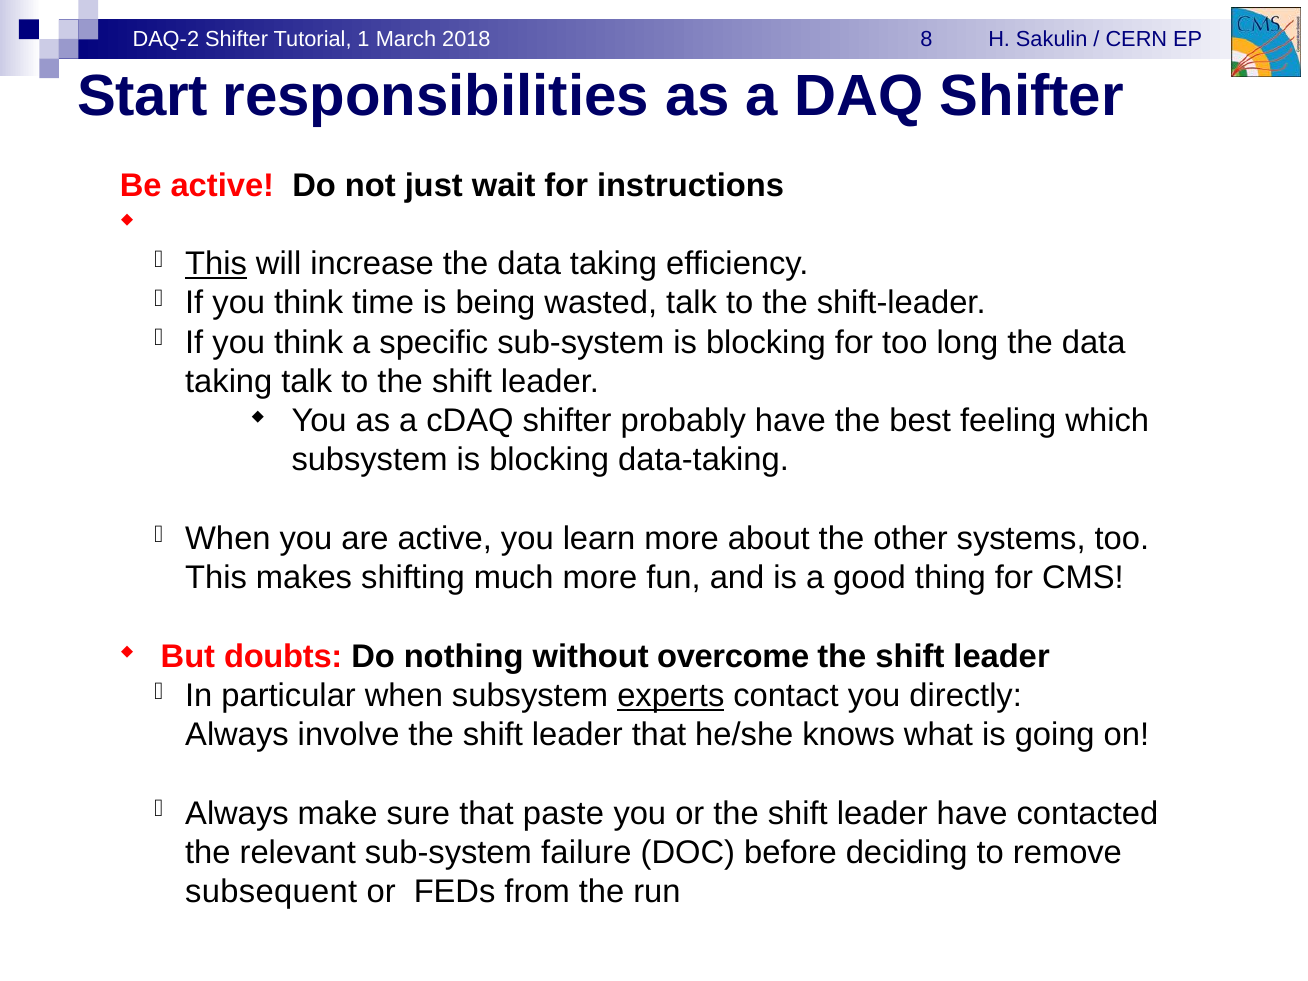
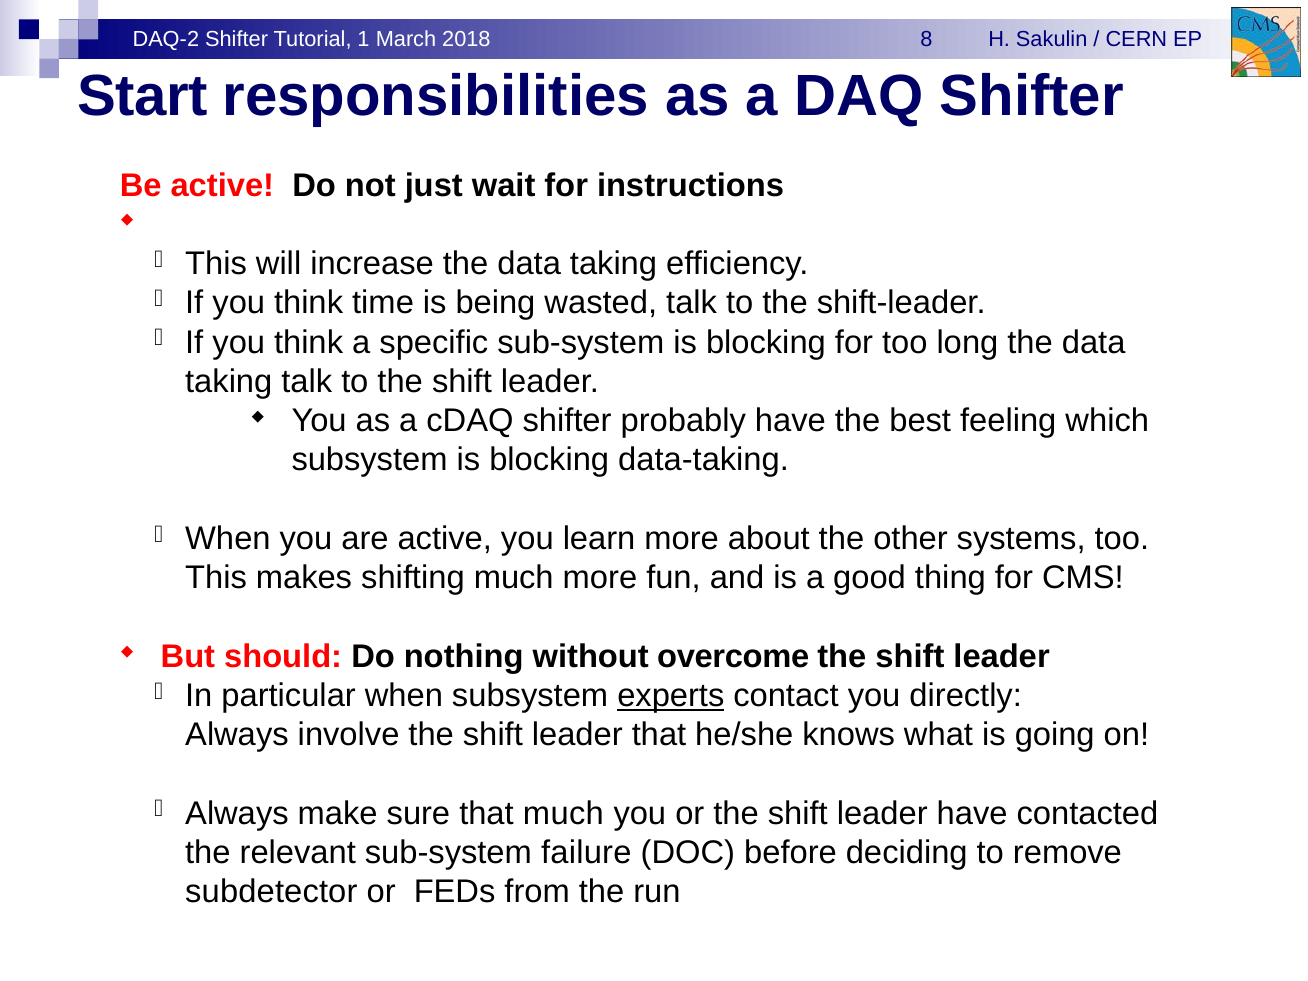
This at (216, 264) underline: present -> none
doubts: doubts -> should
that paste: paste -> much
subsequent: subsequent -> subdetector
